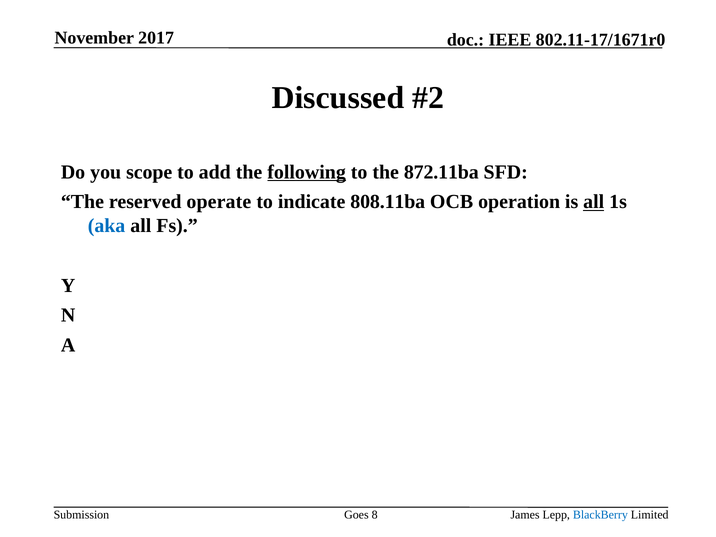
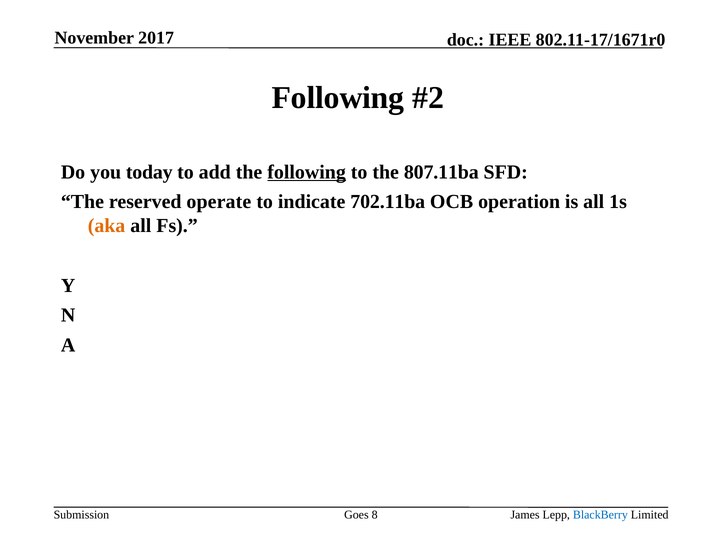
Discussed at (338, 98): Discussed -> Following
scope: scope -> today
872.11ba: 872.11ba -> 807.11ba
808.11ba: 808.11ba -> 702.11ba
all at (594, 202) underline: present -> none
aka colour: blue -> orange
